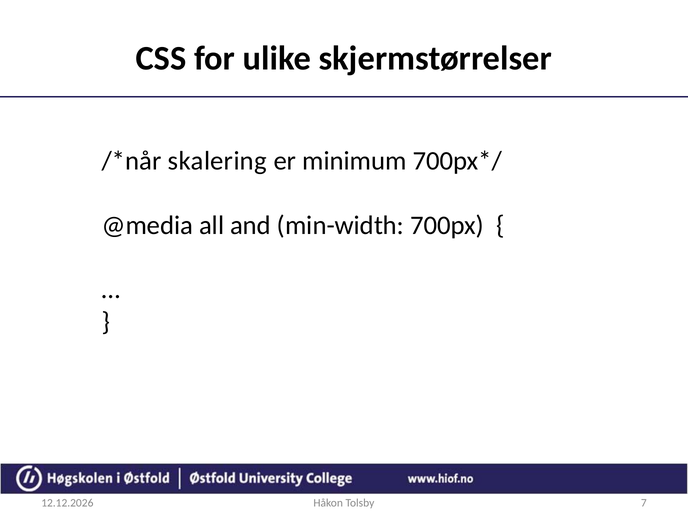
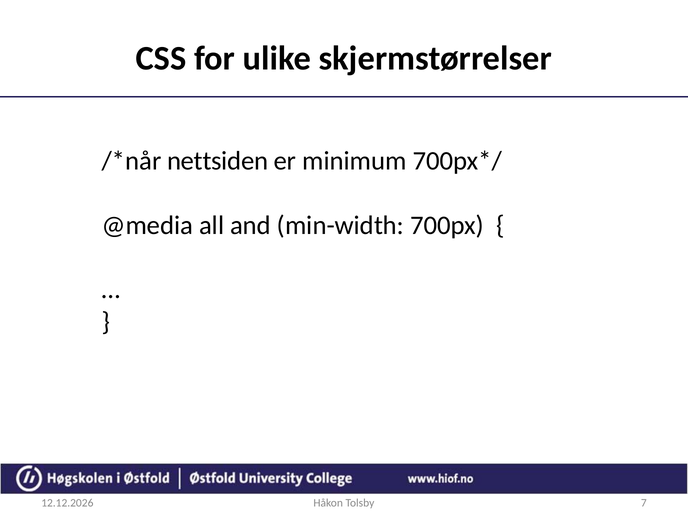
skalering: skalering -> nettsiden
